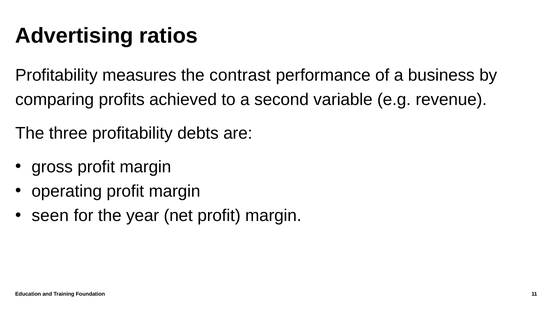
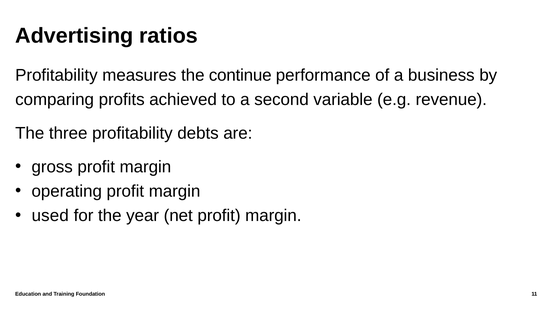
contrast: contrast -> continue
seen: seen -> used
